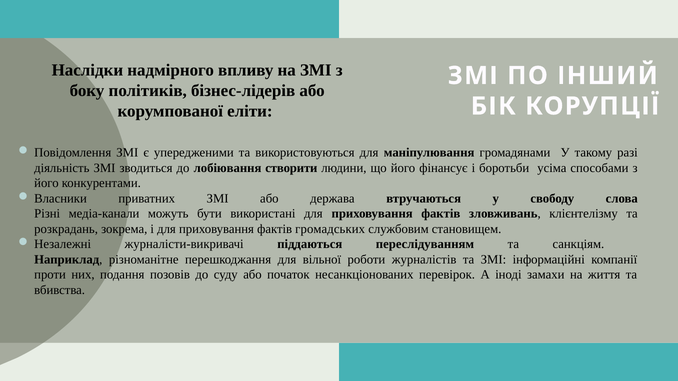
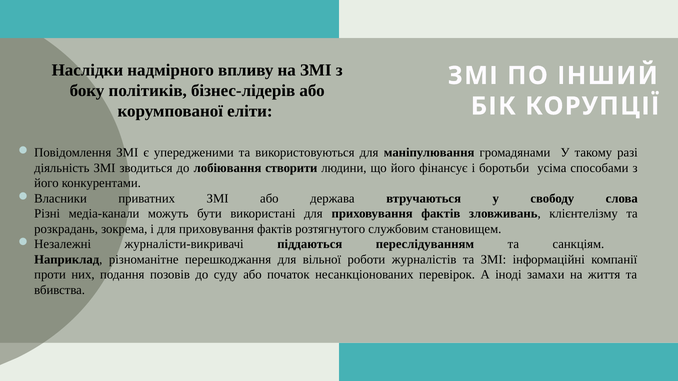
громадських: громадських -> розтягнутого
